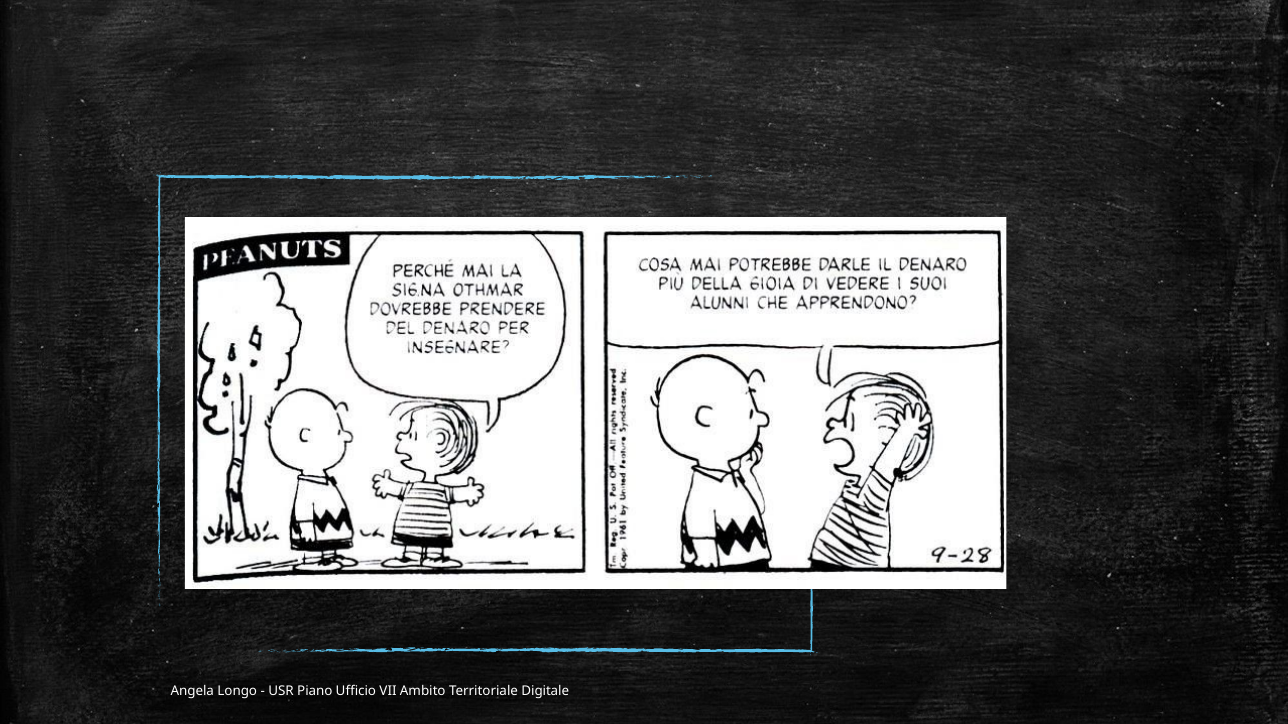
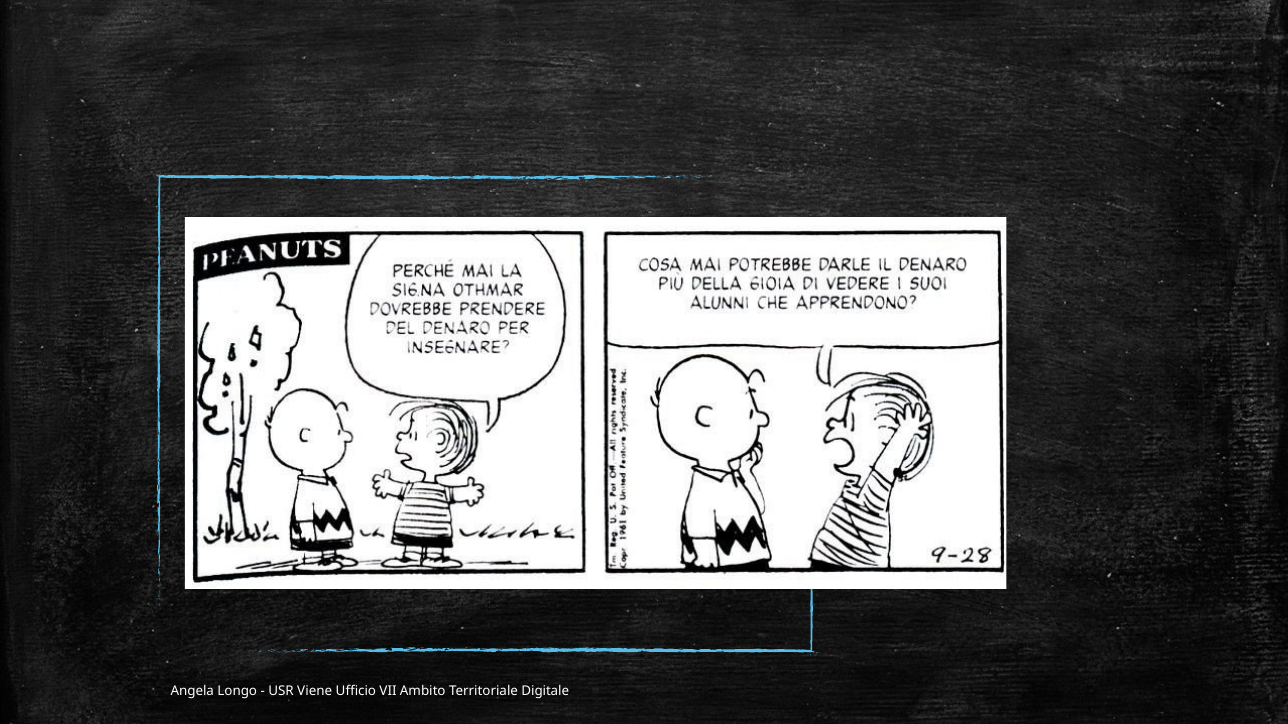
Piano: Piano -> Viene
